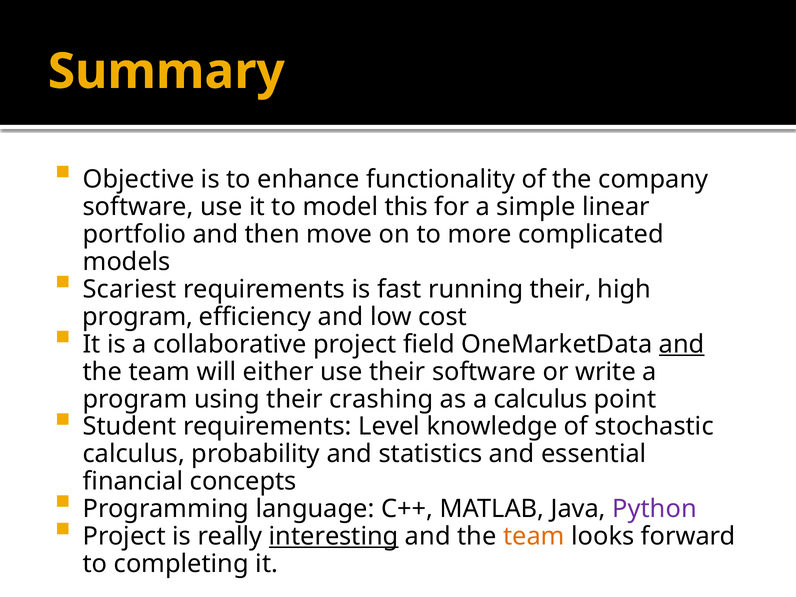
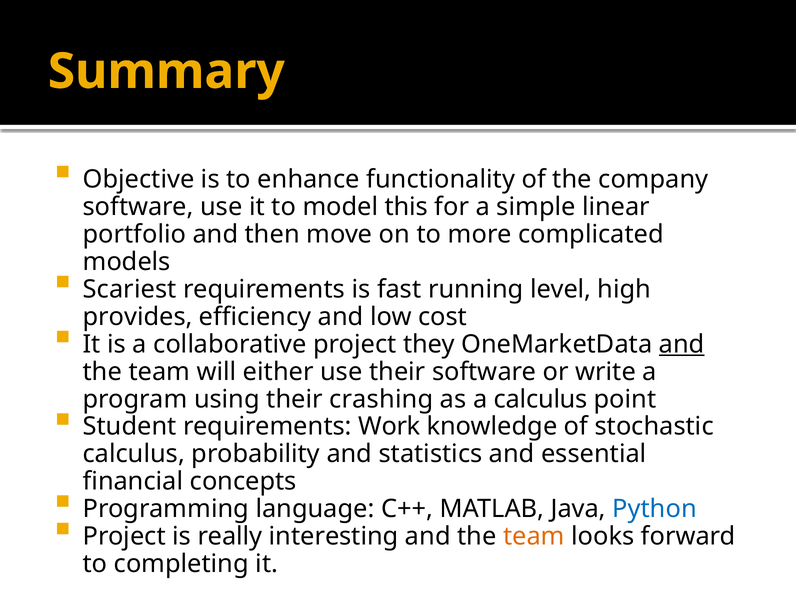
running their: their -> level
program at (138, 317): program -> provides
field: field -> they
Level: Level -> Work
Python colour: purple -> blue
interesting underline: present -> none
